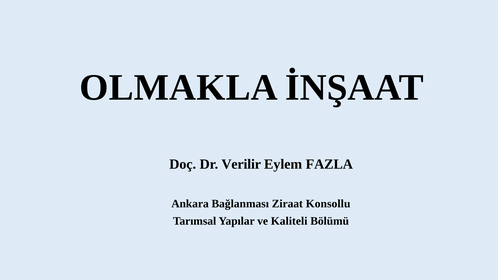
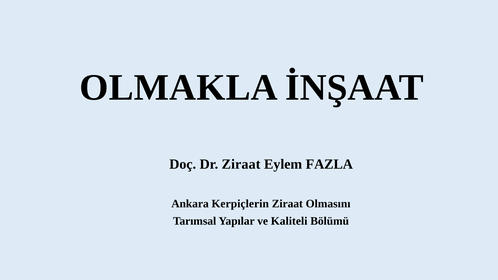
Dr Verilir: Verilir -> Ziraat
Bağlanması: Bağlanması -> Kerpiçlerin
Konsollu: Konsollu -> Olmasını
